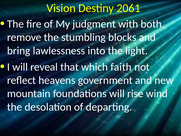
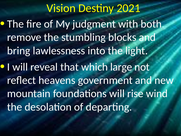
2061: 2061 -> 2021
faith: faith -> large
